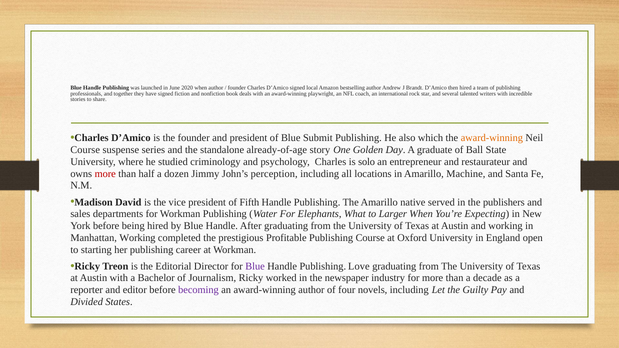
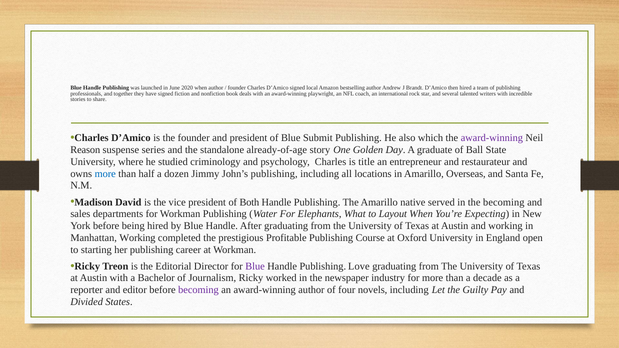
award-winning at (492, 138) colour: orange -> purple
Course at (85, 150): Course -> Reason
solo: solo -> title
more at (105, 174) colour: red -> blue
John’s perception: perception -> publishing
Machine: Machine -> Overseas
Fifth: Fifth -> Both
the publishers: publishers -> becoming
Larger: Larger -> Layout
